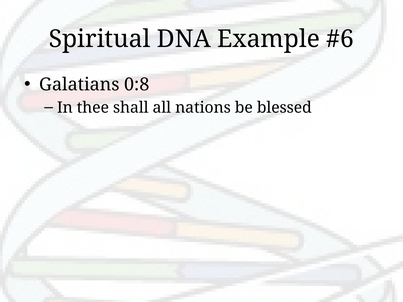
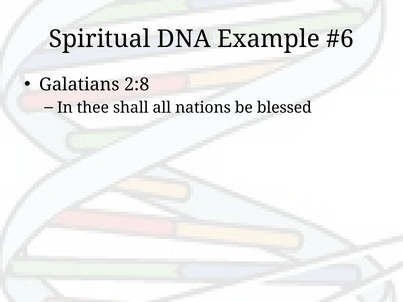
0:8: 0:8 -> 2:8
